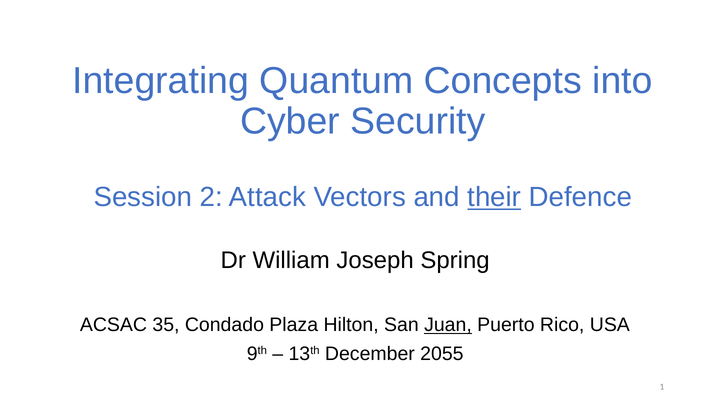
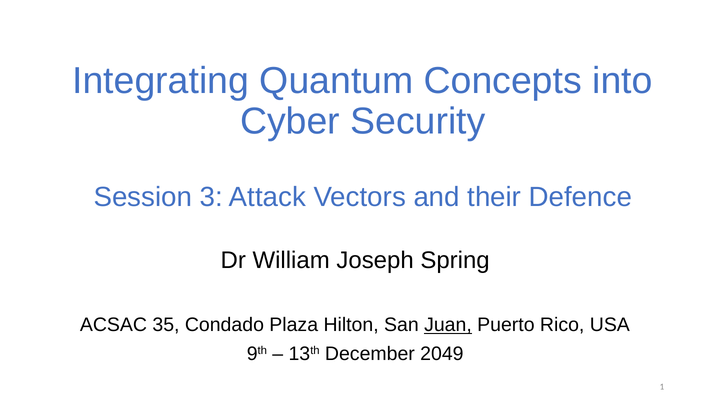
2: 2 -> 3
their underline: present -> none
2055: 2055 -> 2049
